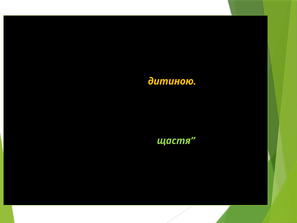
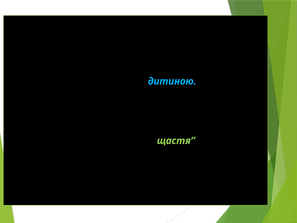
дитиною colour: yellow -> light blue
